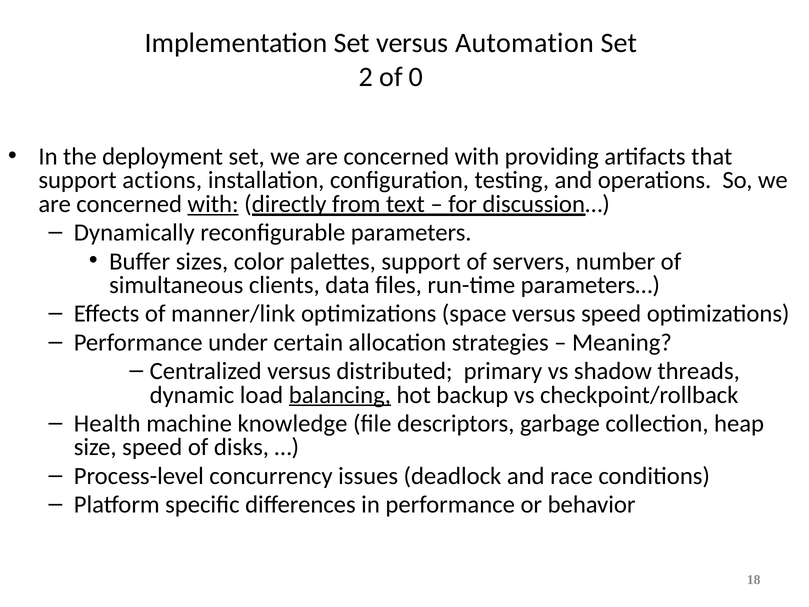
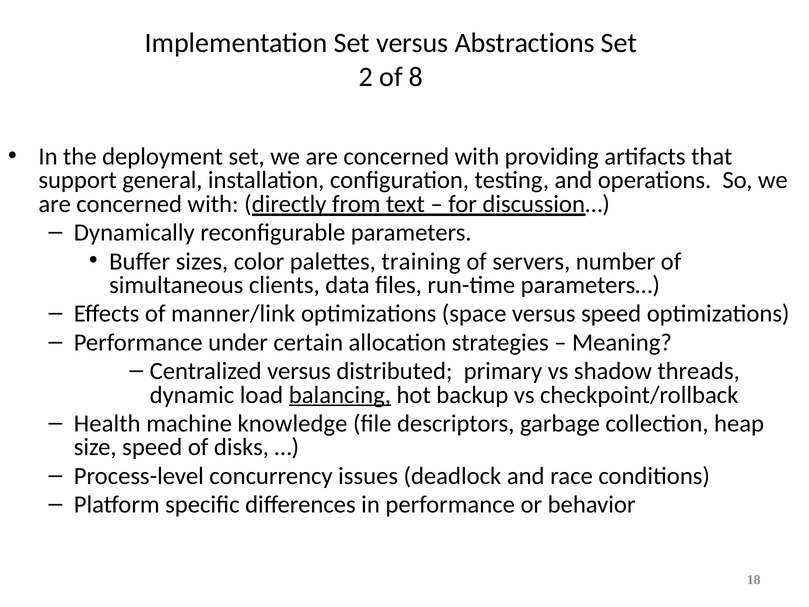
Automation: Automation -> Abstractions
0: 0 -> 8
actions: actions -> general
with at (213, 204) underline: present -> none
palettes support: support -> training
